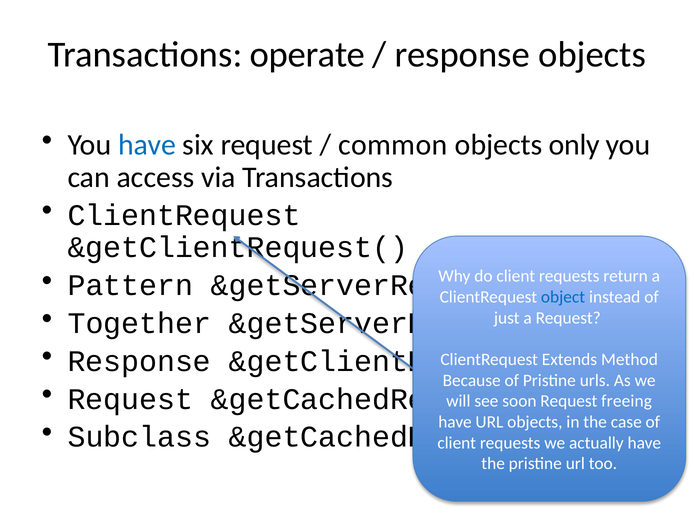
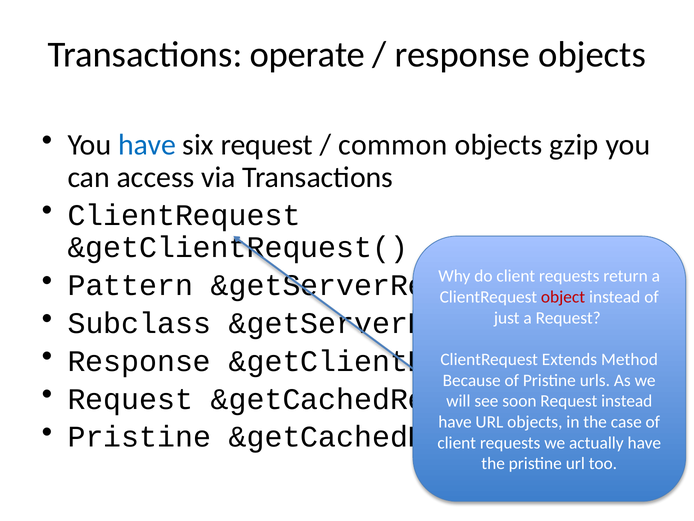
only: only -> gzip
object colour: blue -> red
Together: Together -> Subclass
Request freeing: freeing -> instead
Subclass at (139, 437): Subclass -> Pristine
